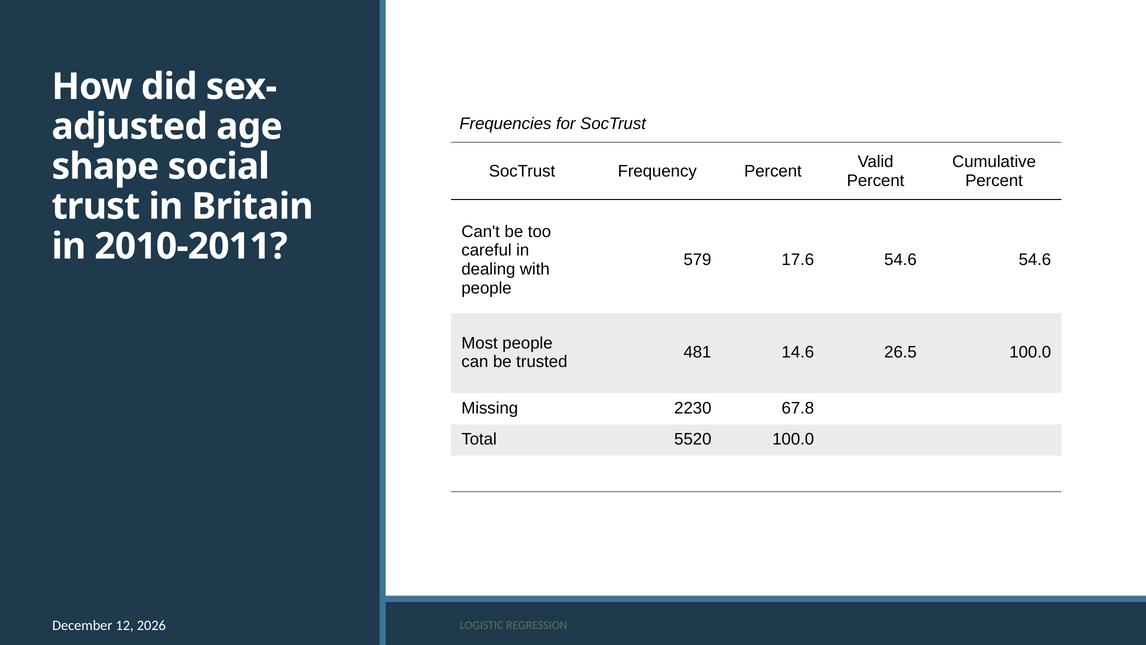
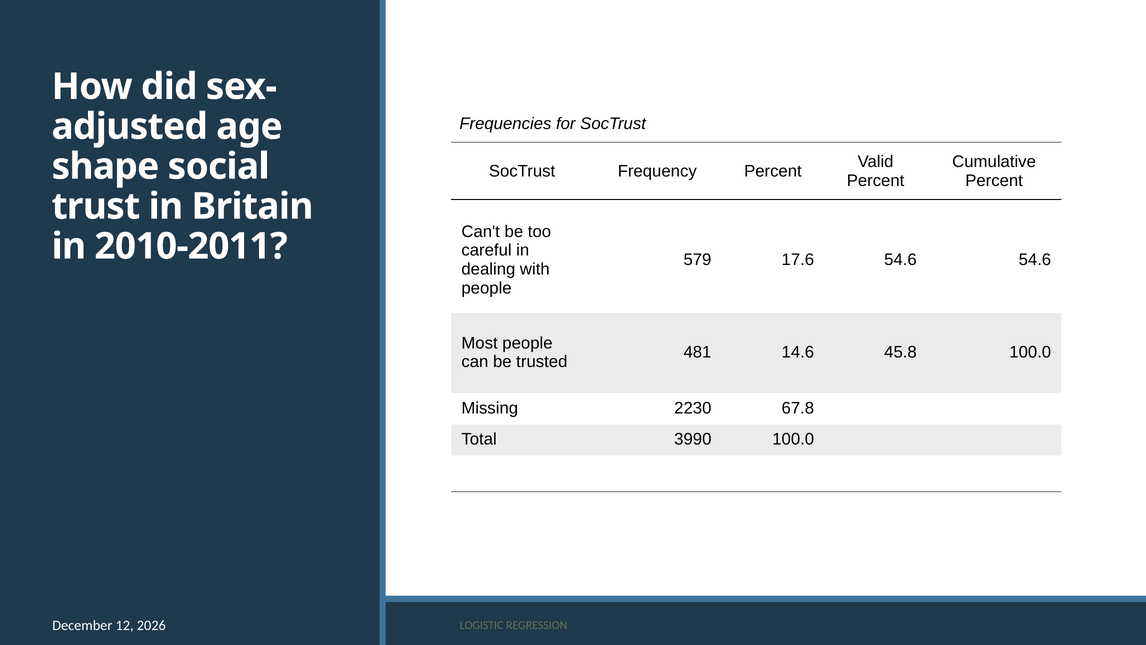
26.5: 26.5 -> 45.8
5520: 5520 -> 3990
